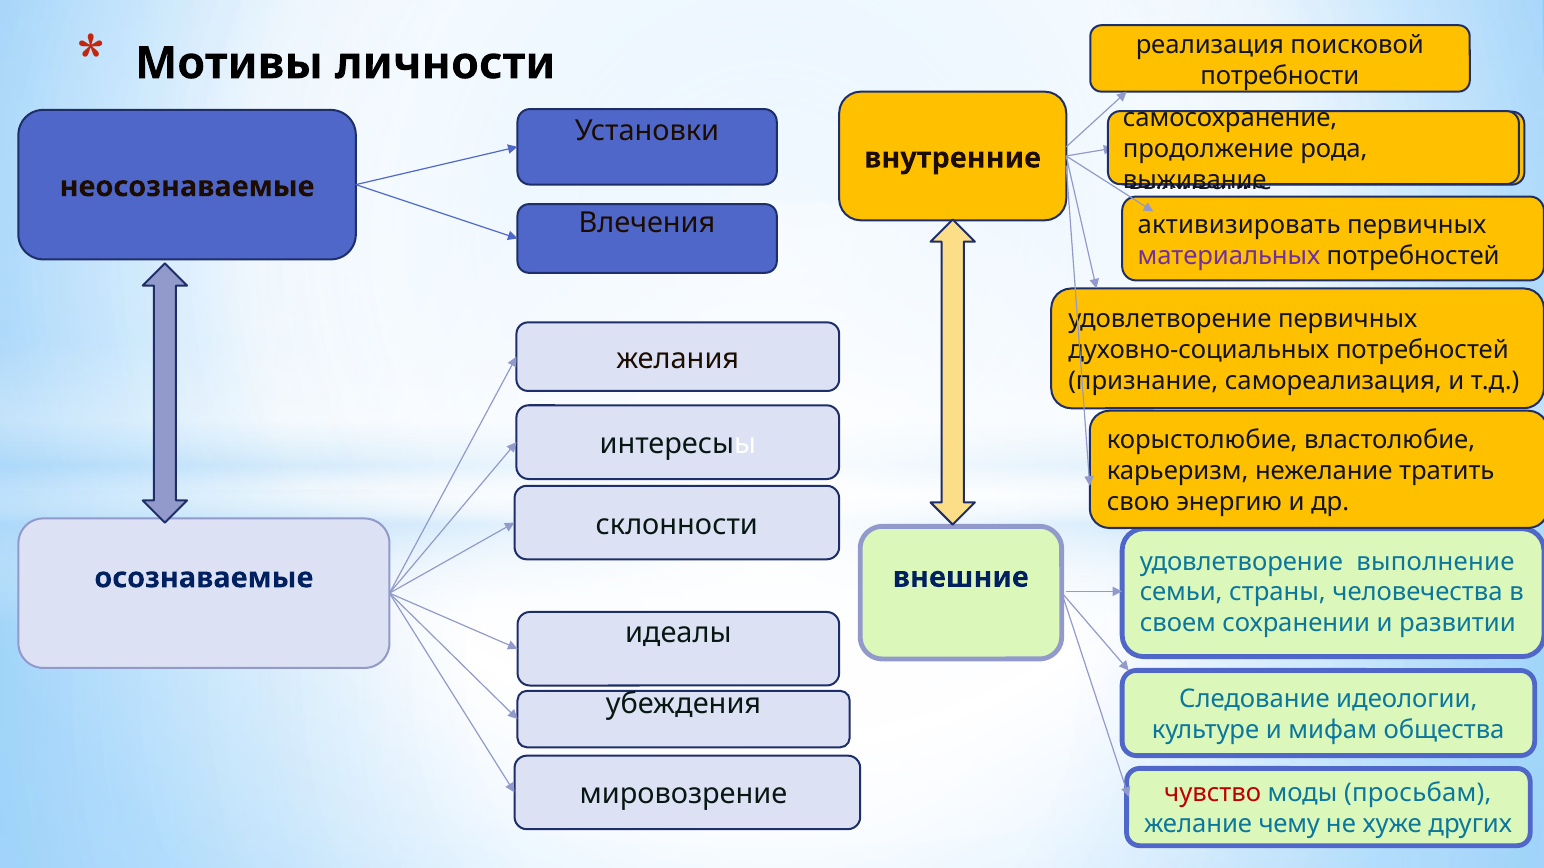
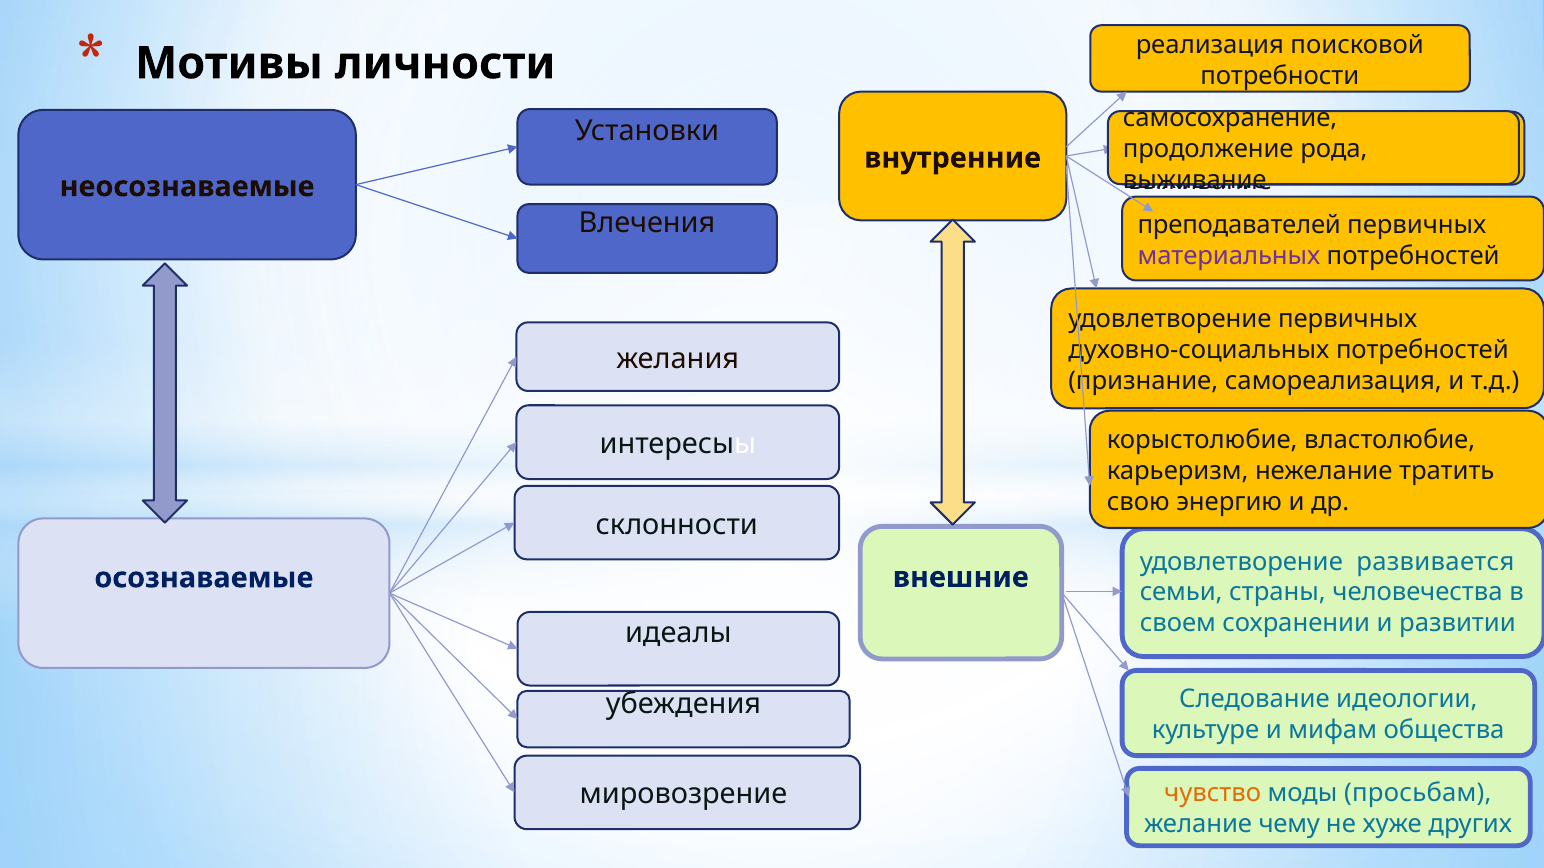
активизировать: активизировать -> преподавателей
выполнение: выполнение -> развивается
чувство colour: red -> orange
